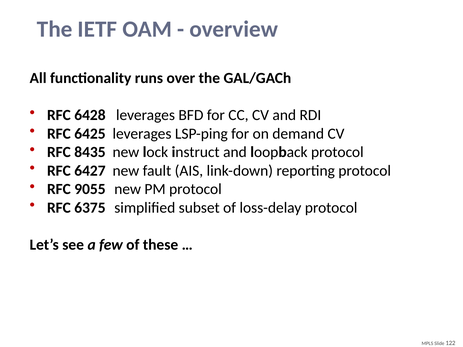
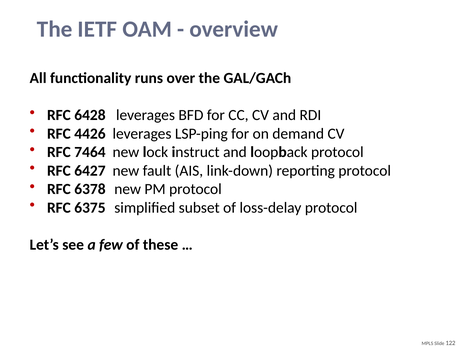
6425: 6425 -> 4426
8435: 8435 -> 7464
9055: 9055 -> 6378
